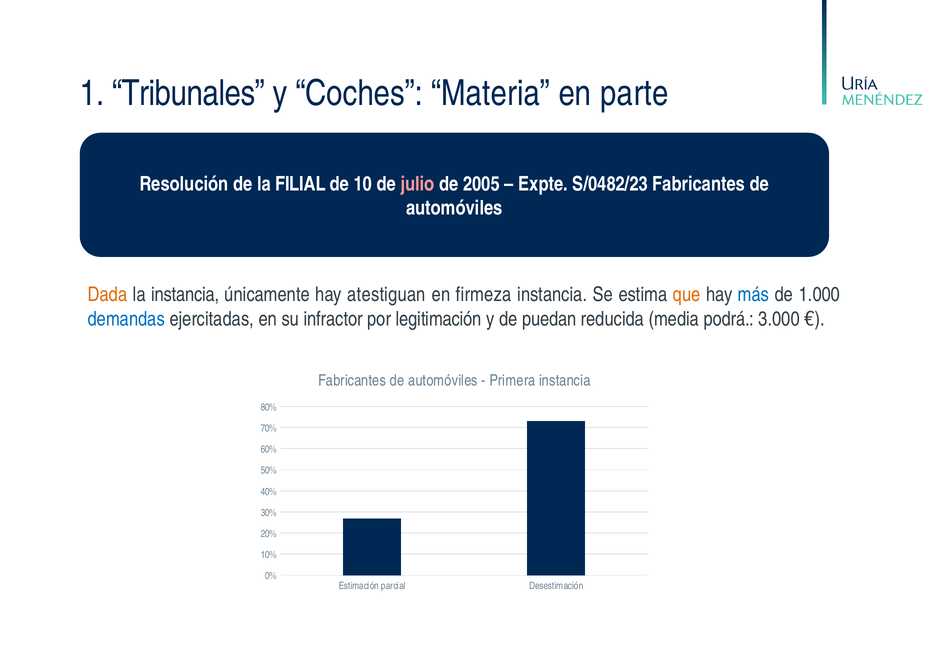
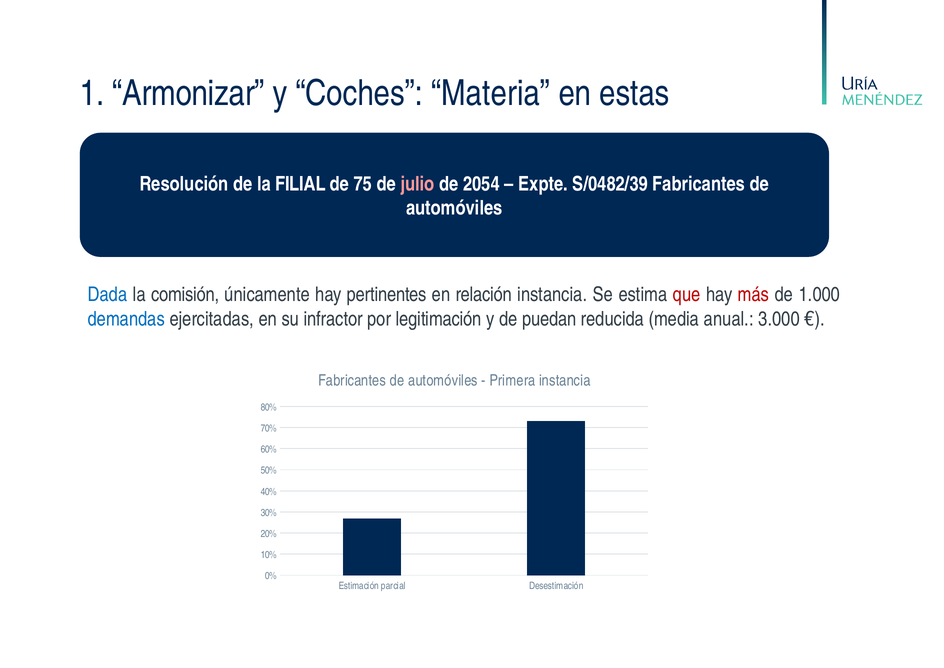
Tribunales: Tribunales -> Armonizar
parte: parte -> estas
10: 10 -> 75
2005: 2005 -> 2054
S/0482/23: S/0482/23 -> S/0482/39
Dada colour: orange -> blue
la instancia: instancia -> comisión
atestiguan: atestiguan -> pertinentes
firmeza: firmeza -> relación
que colour: orange -> red
más colour: blue -> red
podrá: podrá -> anual
